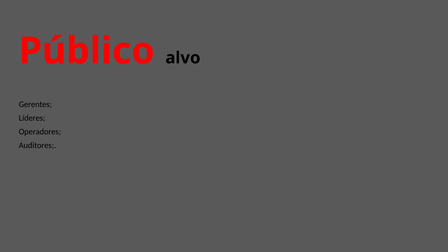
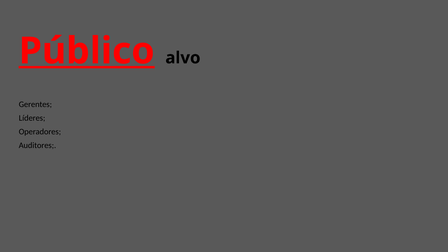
Público underline: none -> present
